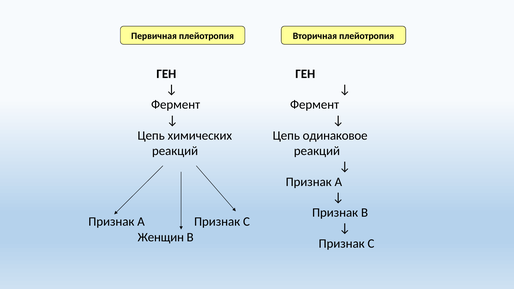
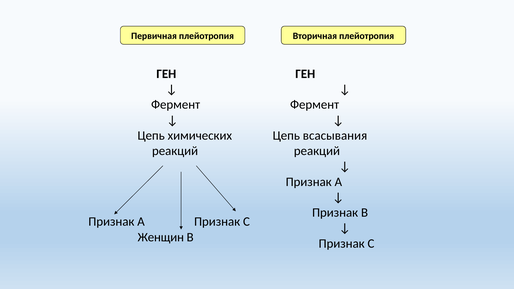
одинаковое: одинаковое -> всасывания
